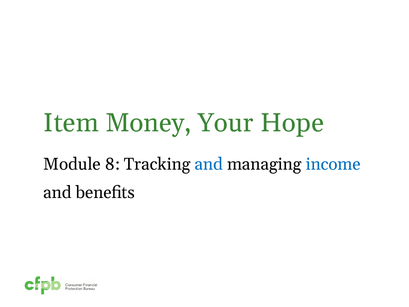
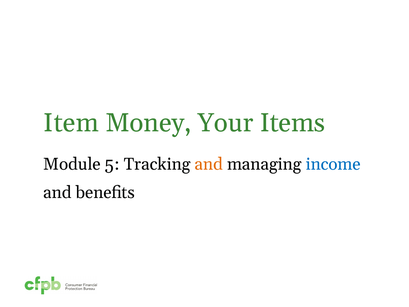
Hope: Hope -> Items
8: 8 -> 5
and at (209, 164) colour: blue -> orange
